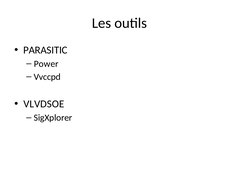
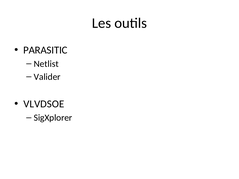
Power: Power -> Netlist
Vvccpd: Vvccpd -> Valider
